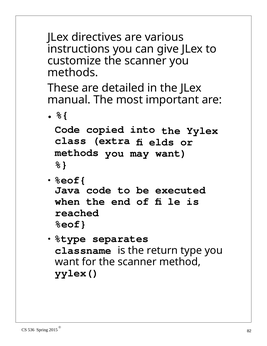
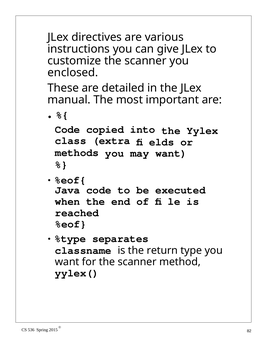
methods at (73, 73): methods -> enclosed
